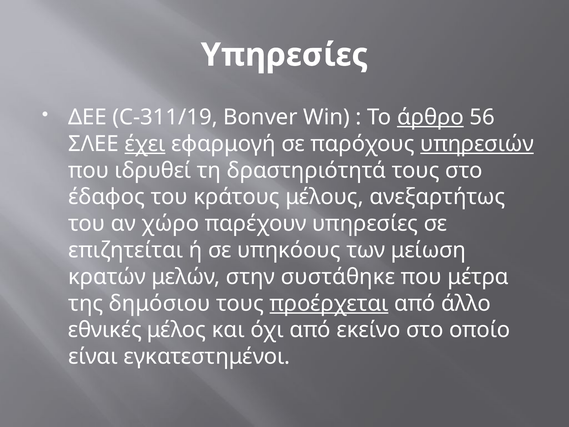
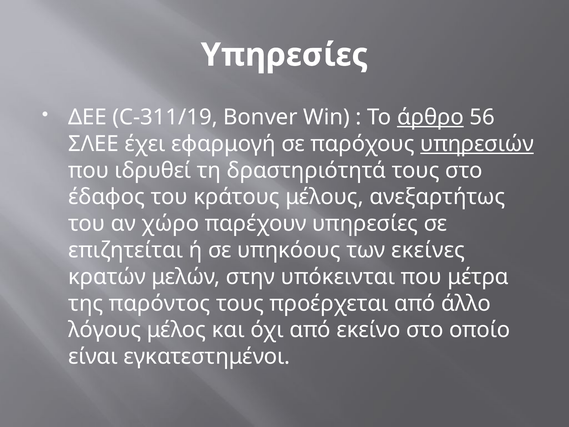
έχει underline: present -> none
μείωση: μείωση -> εκείνες
συστάθηκε: συστάθηκε -> υπόκεινται
δημόσιου: δημόσιου -> παρόντος
προέρχεται underline: present -> none
εθνικές: εθνικές -> λόγους
